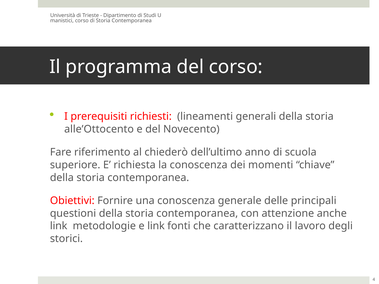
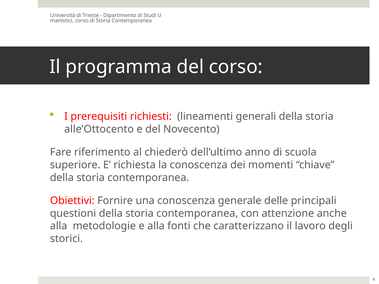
link at (59, 226): link -> alla
e link: link -> alla
